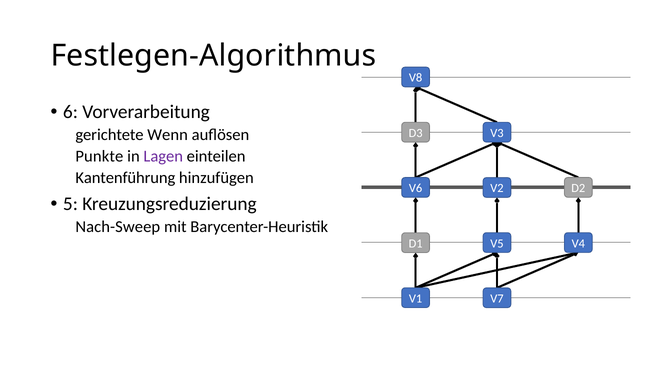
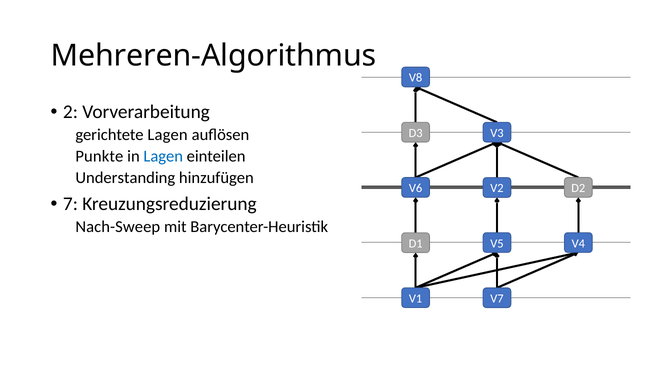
Festlegen-Algorithmus: Festlegen-Algorithmus -> Mehreren-Algorithmus
6: 6 -> 2
gerichtete Wenn: Wenn -> Lagen
Lagen at (163, 156) colour: purple -> blue
Kantenführung: Kantenführung -> Understanding
5: 5 -> 7
